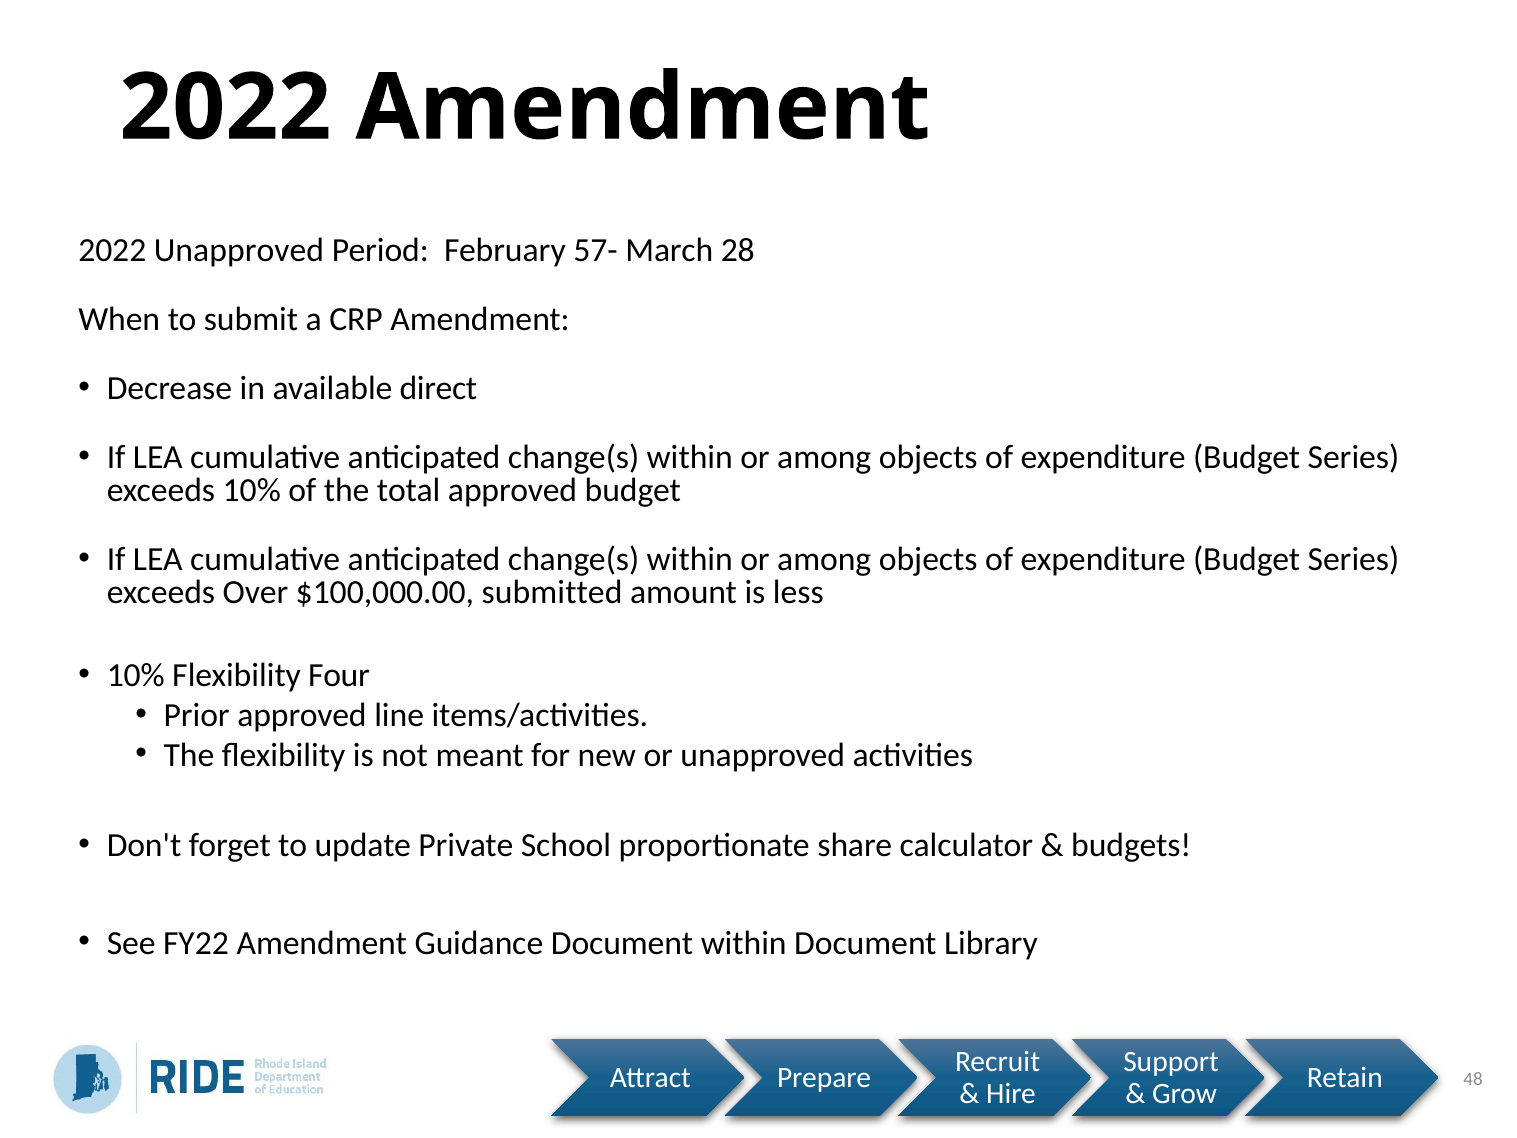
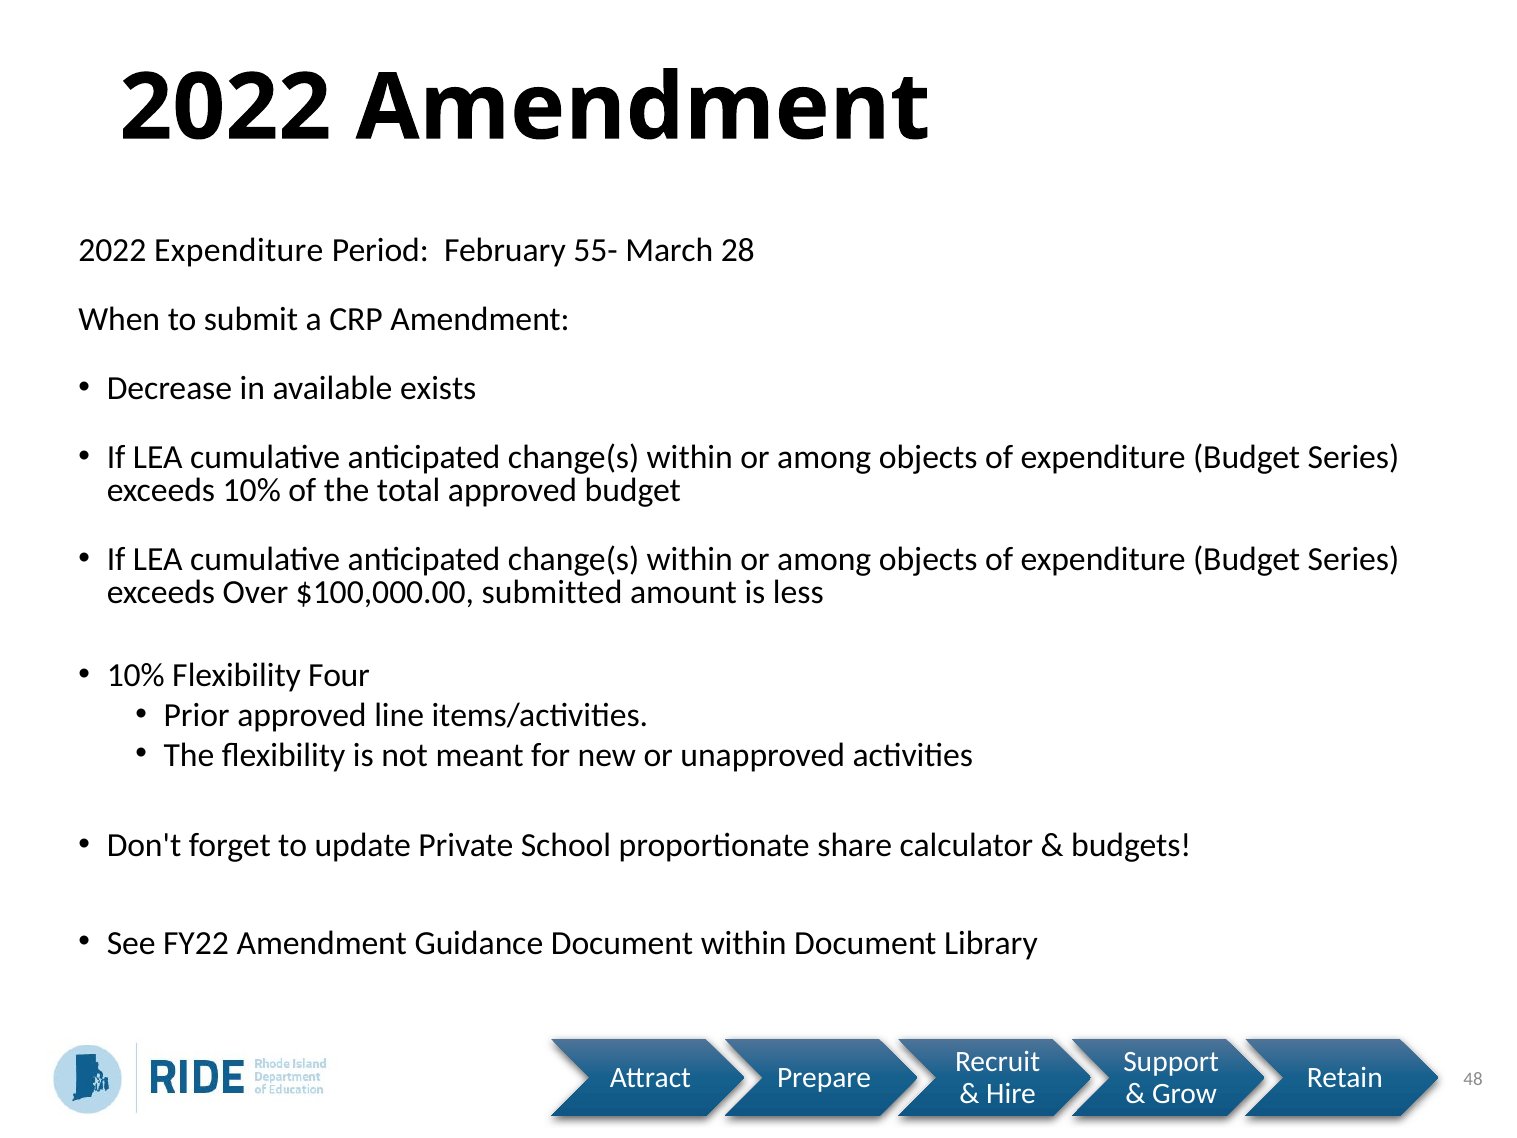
2022 Unapproved: Unapproved -> Expenditure
57-: 57- -> 55-
direct: direct -> exists
